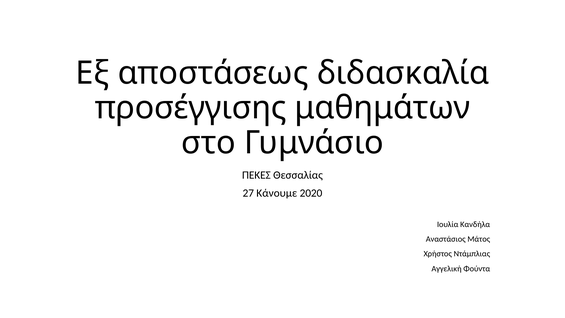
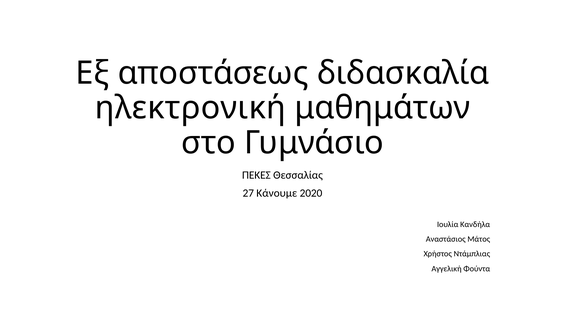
προσέγγισης: προσέγγισης -> ηλεκτρονική
